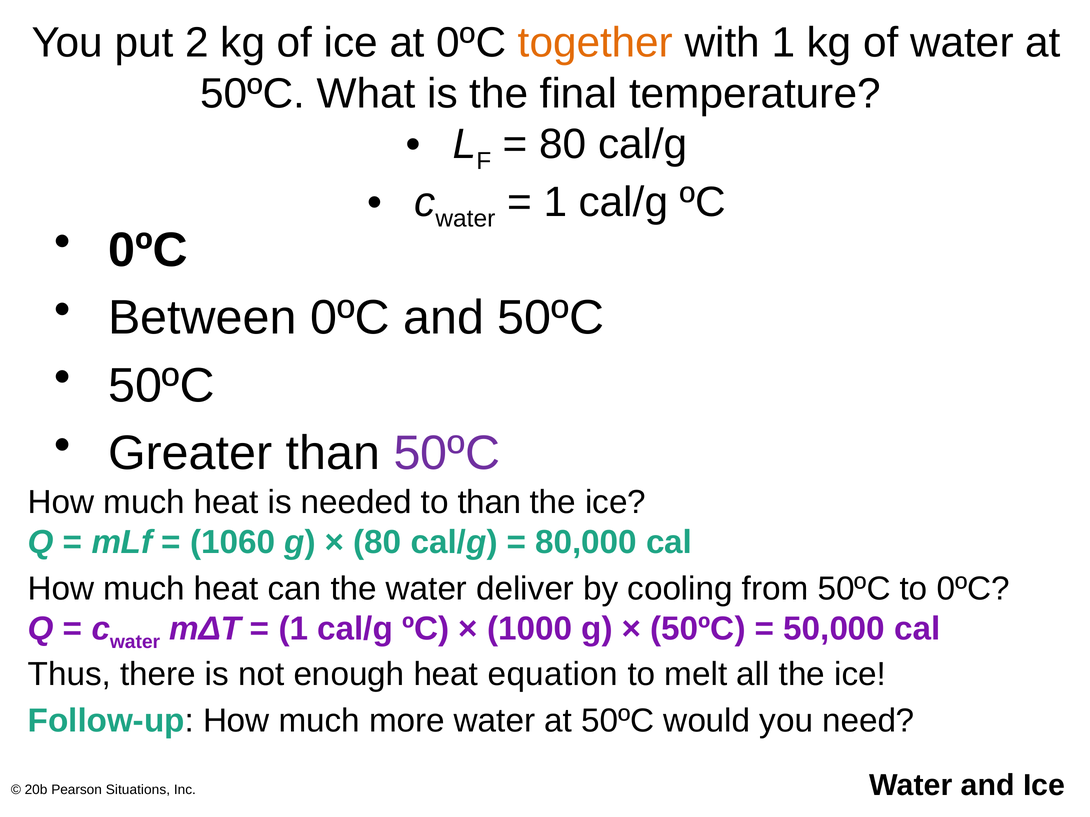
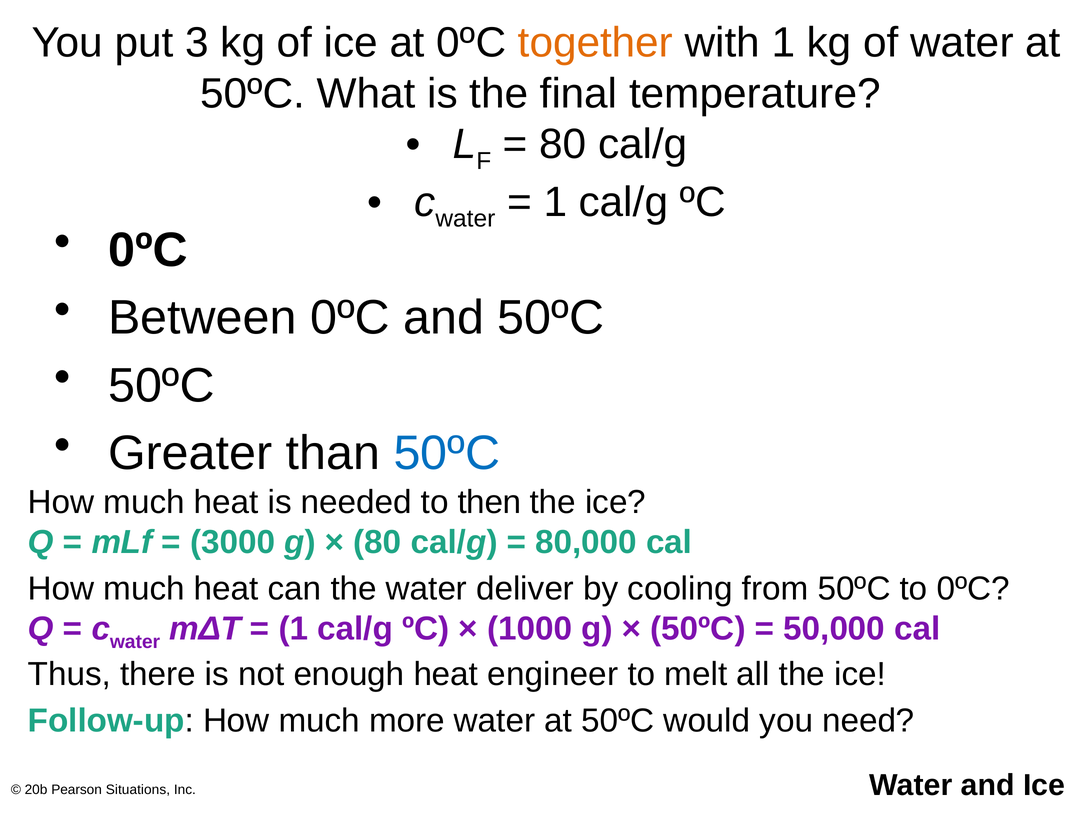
2: 2 -> 3
50ºC at (447, 454) colour: purple -> blue
to than: than -> then
1060: 1060 -> 3000
equation: equation -> engineer
